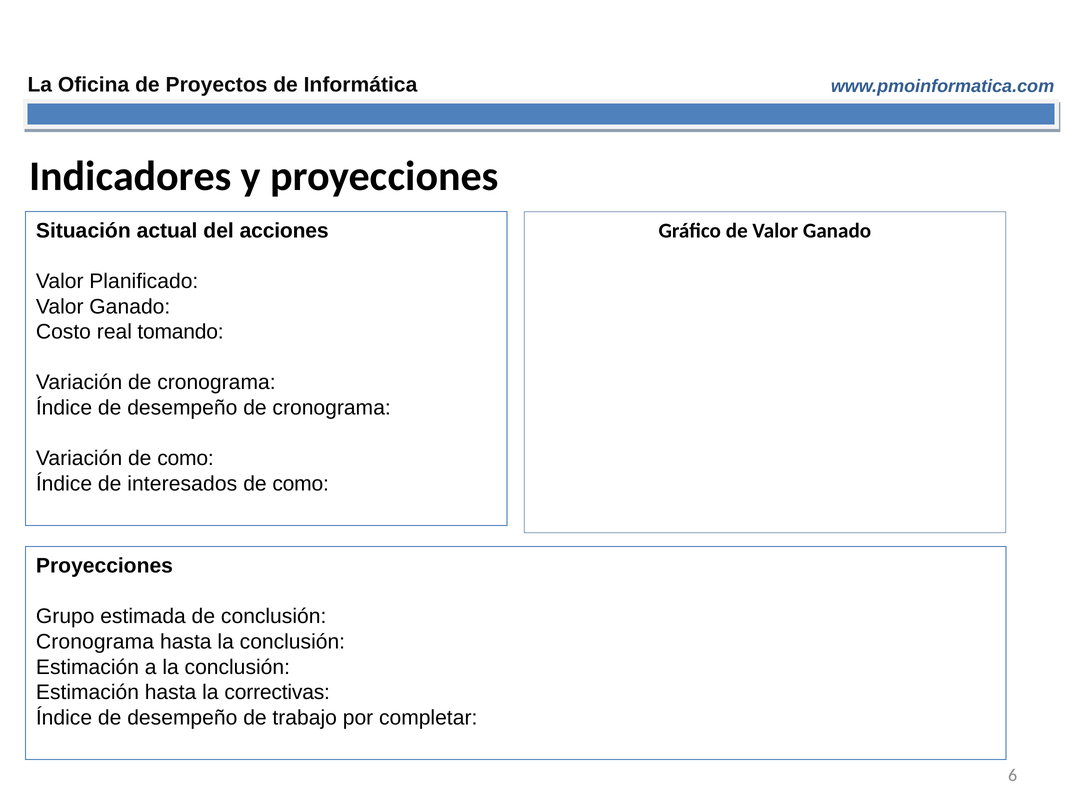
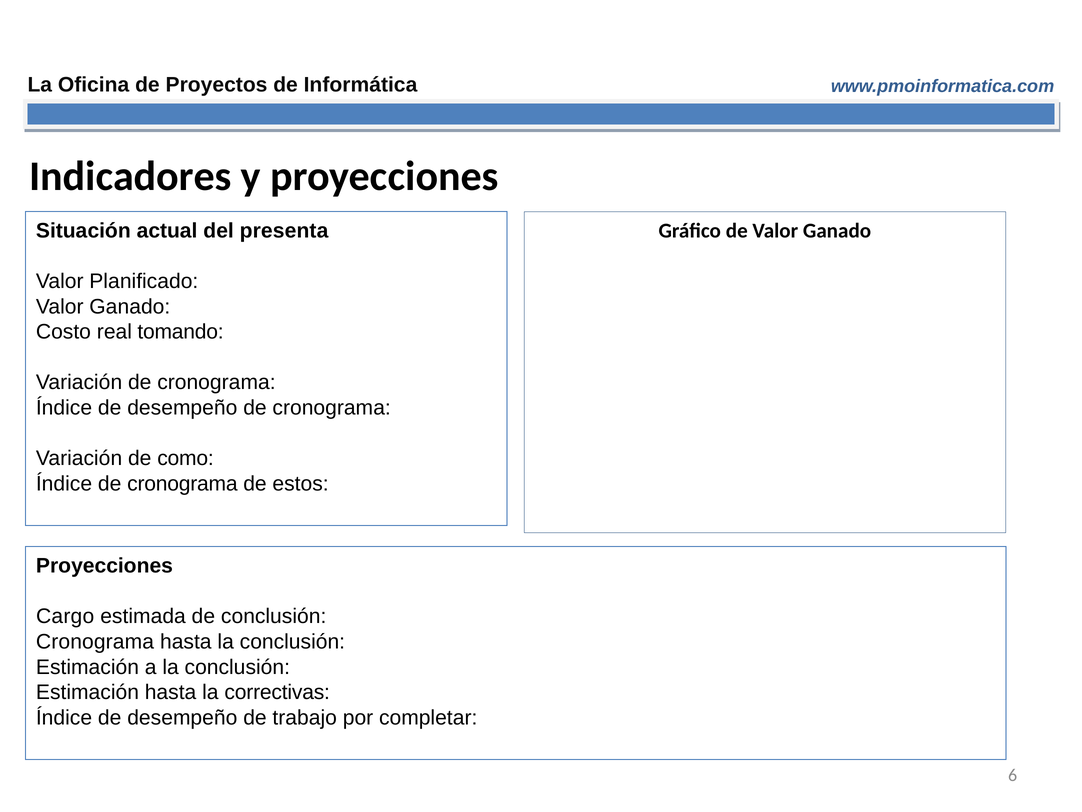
acciones: acciones -> presenta
Índice de interesados: interesados -> cronograma
como at (301, 483): como -> estos
Grupo: Grupo -> Cargo
